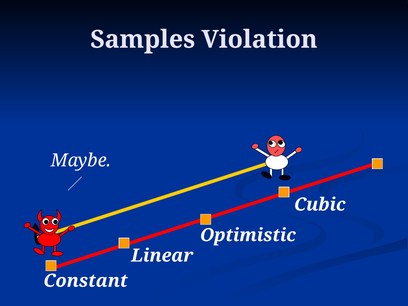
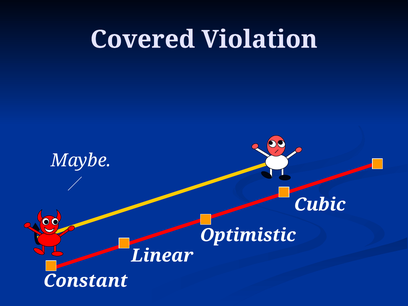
Samples: Samples -> Covered
